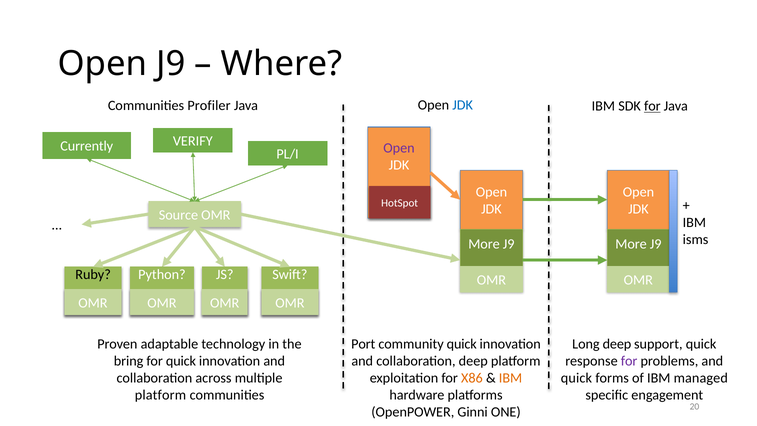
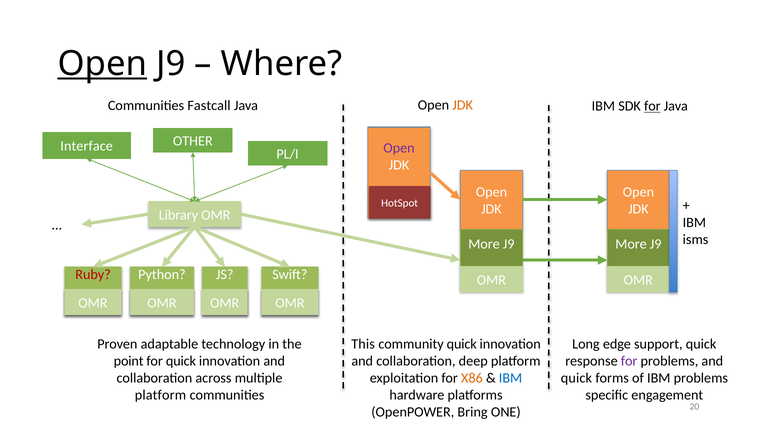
Open at (102, 64) underline: none -> present
JDK at (463, 105) colour: blue -> orange
Profiler: Profiler -> Fastcall
VERIFY: VERIFY -> OTHER
Currently: Currently -> Interface
Source: Source -> Library
Ruby colour: black -> red
Port: Port -> This
Long deep: deep -> edge
bring: bring -> point
IBM at (511, 378) colour: orange -> blue
IBM managed: managed -> problems
Ginni: Ginni -> Bring
